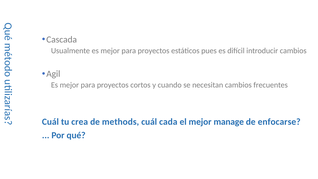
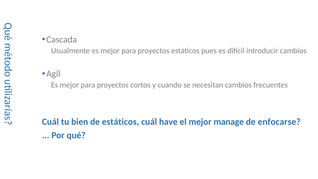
crea: crea -> bien
de methods: methods -> estáticos
cada: cada -> have
